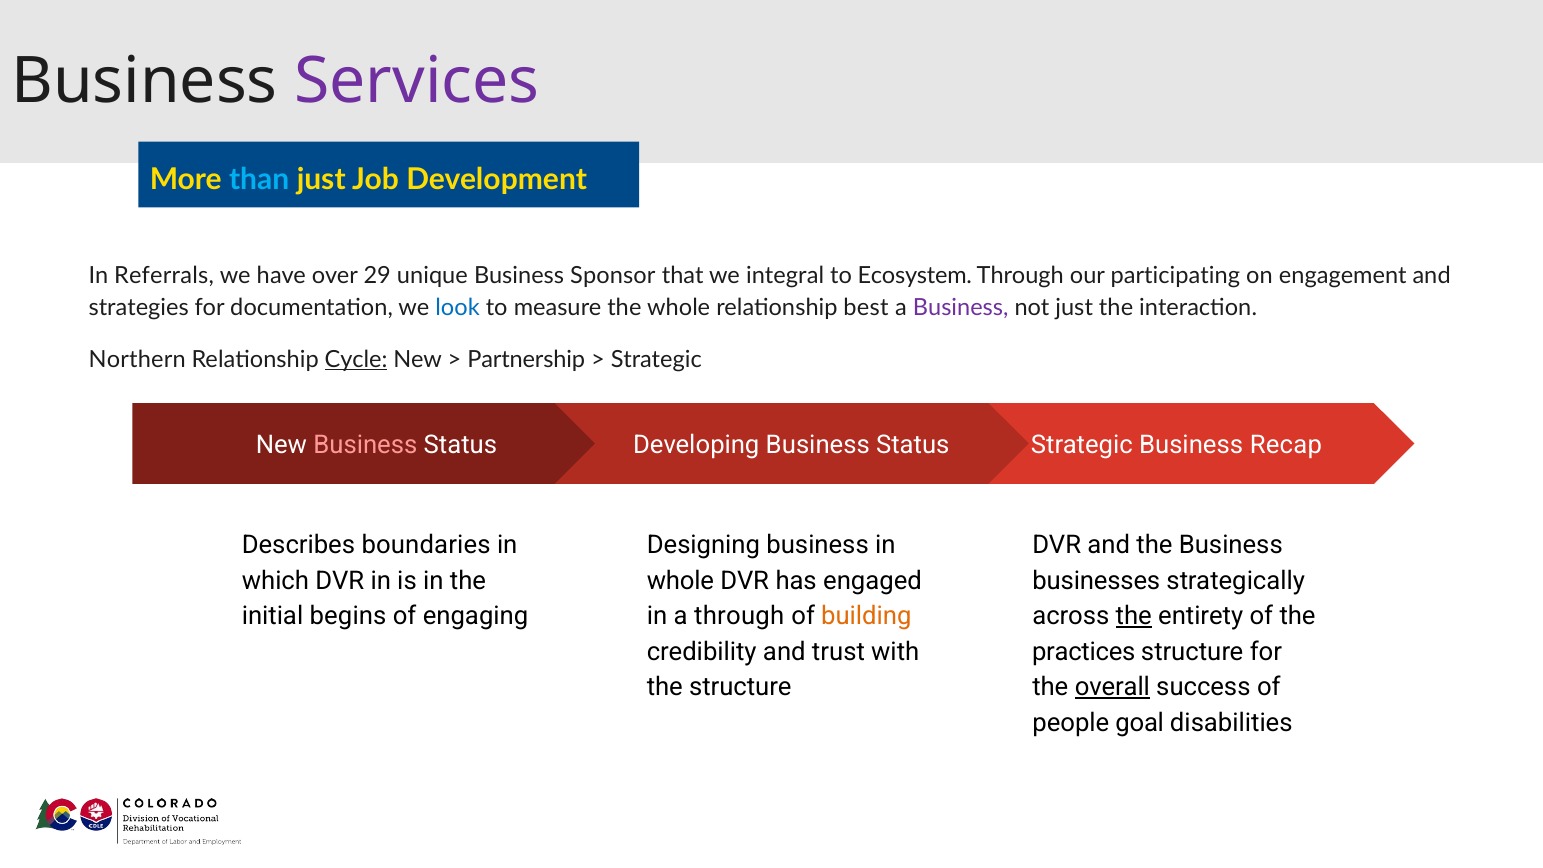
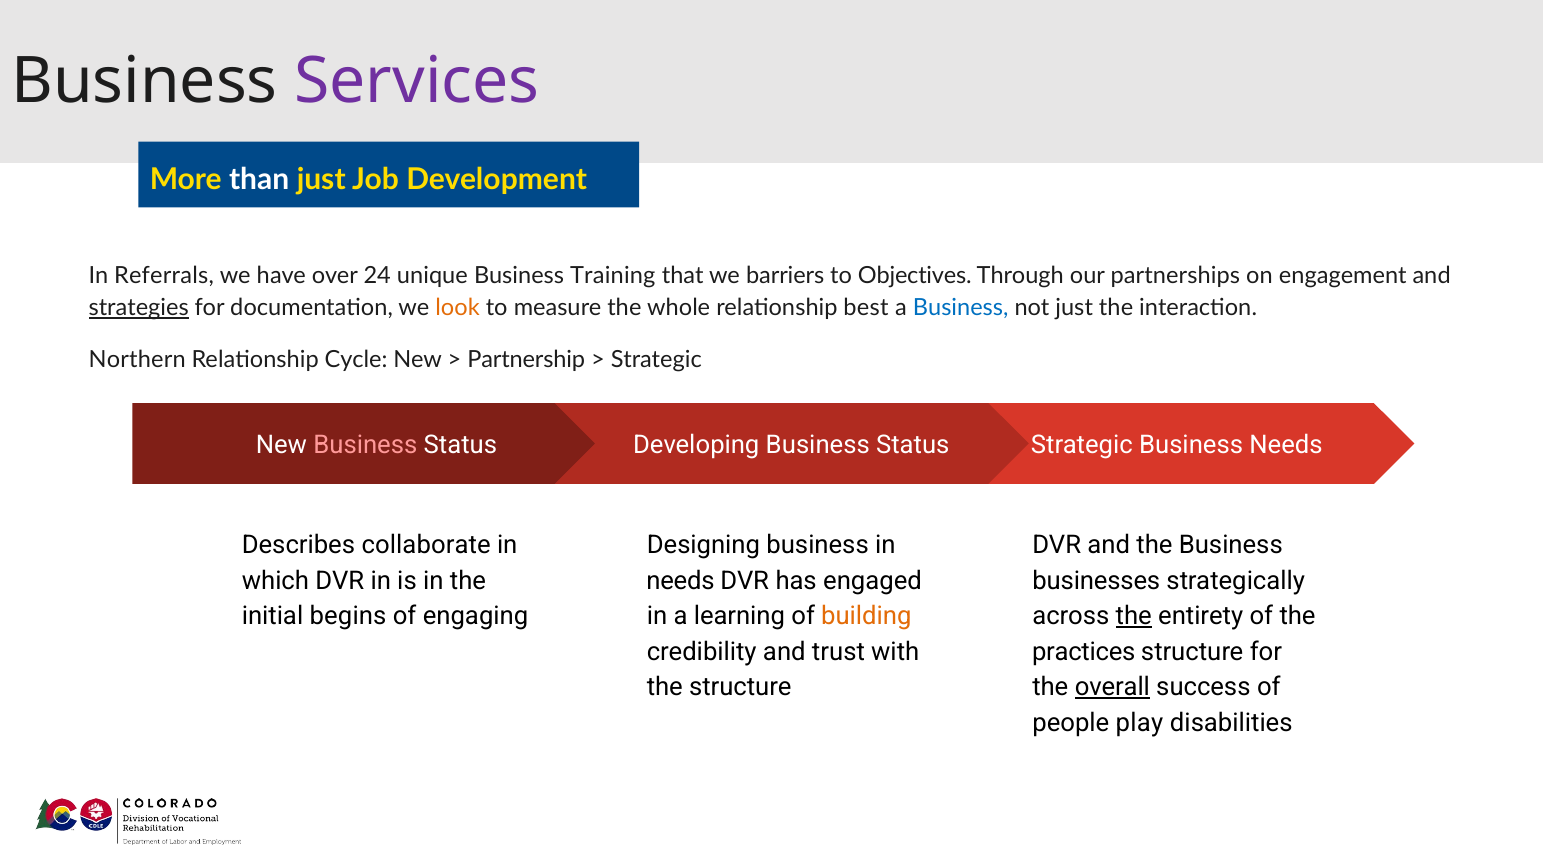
than colour: light blue -> white
29: 29 -> 24
Sponsor: Sponsor -> Training
integral: integral -> barriers
Ecosystem: Ecosystem -> Objectives
participating: participating -> partnerships
strategies underline: none -> present
look colour: blue -> orange
Business at (961, 308) colour: purple -> blue
Cycle underline: present -> none
Business Recap: Recap -> Needs
boundaries: boundaries -> collaborate
whole at (680, 581): whole -> needs
a through: through -> learning
goal: goal -> play
